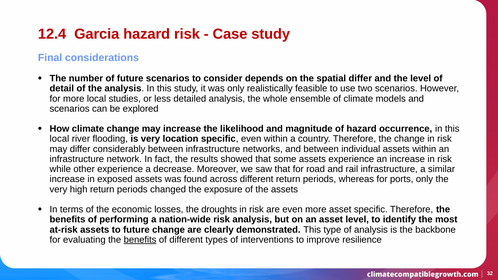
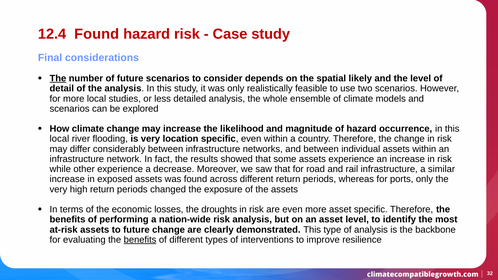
12.4 Garcia: Garcia -> Found
The at (58, 78) underline: none -> present
spatial differ: differ -> likely
